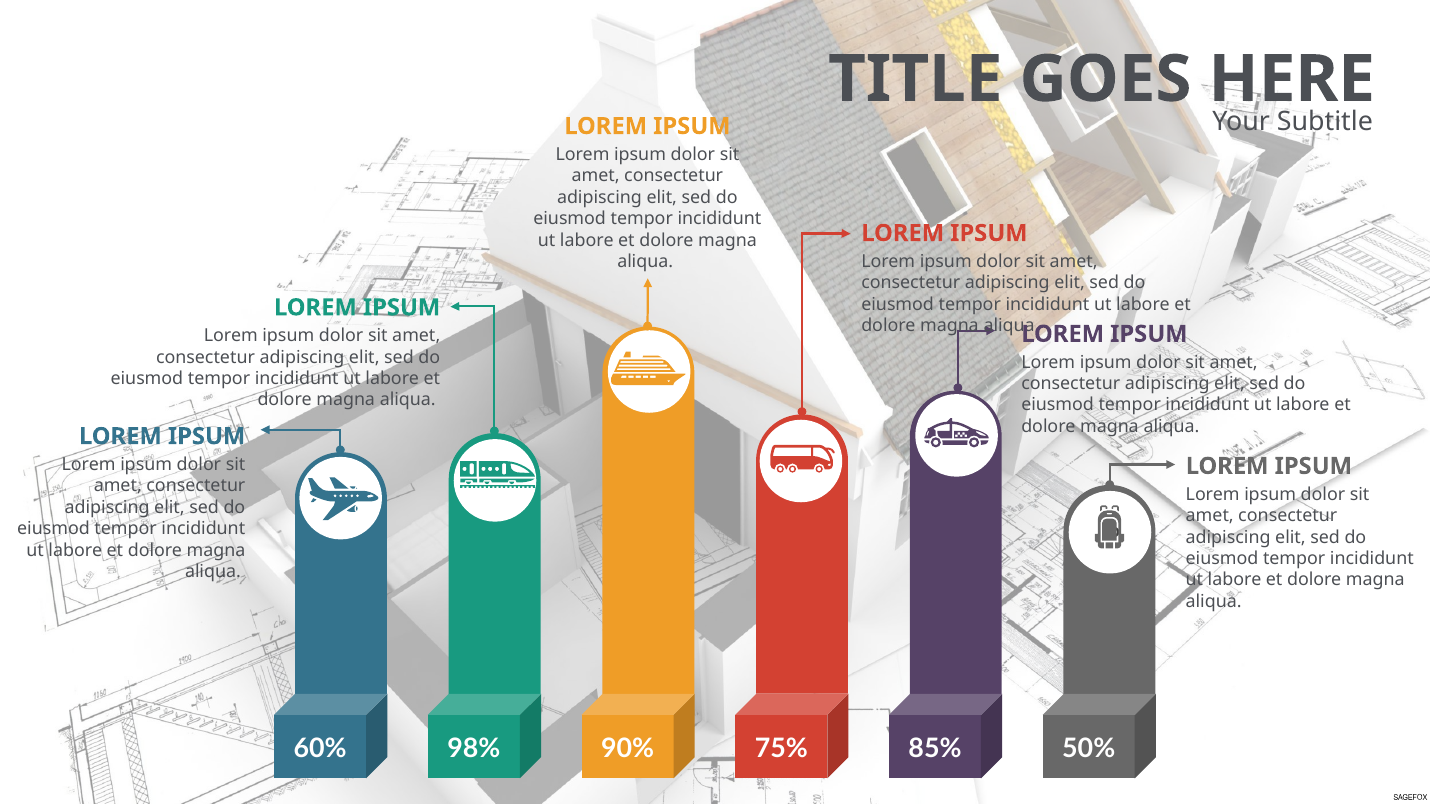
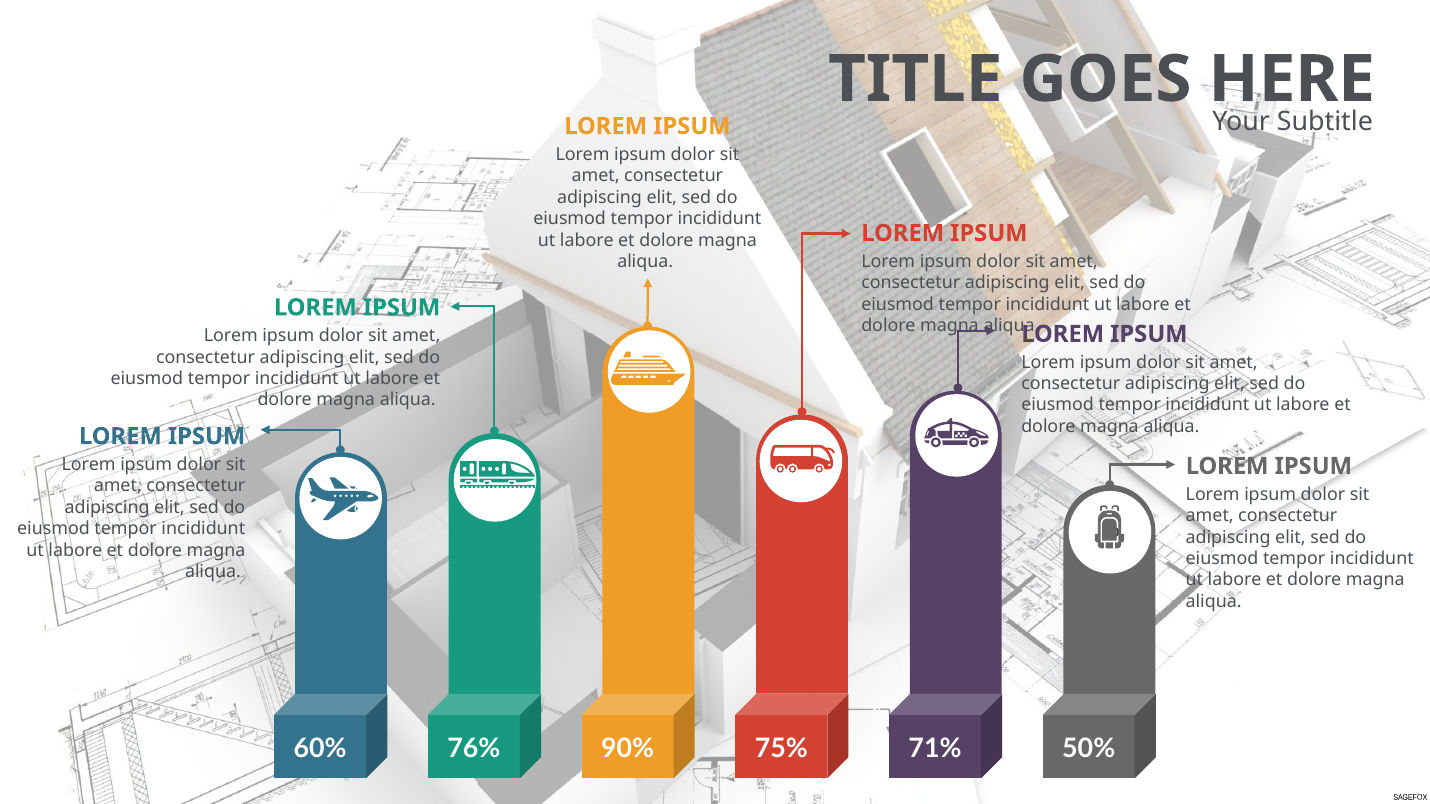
98%: 98% -> 76%
85%: 85% -> 71%
